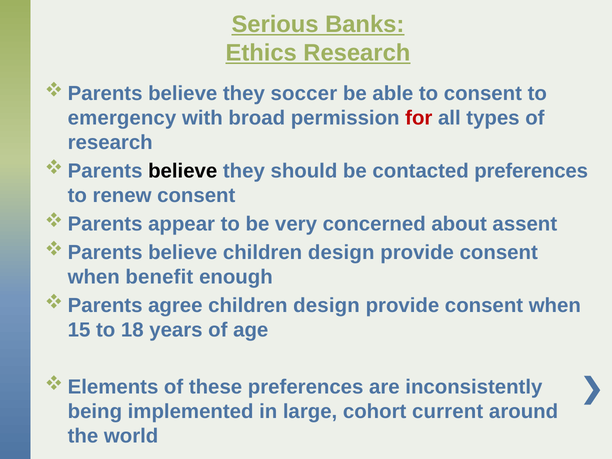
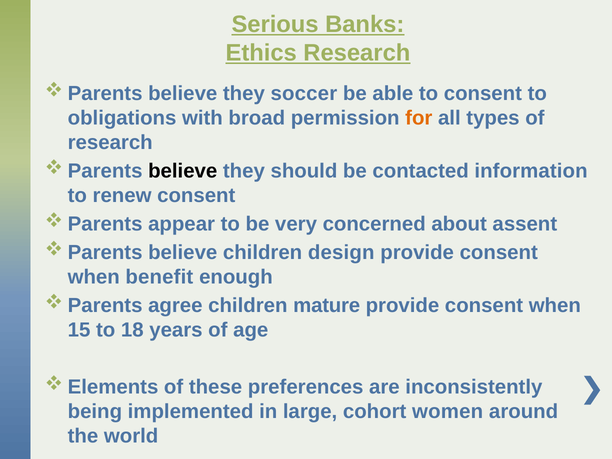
emergency: emergency -> obligations
for colour: red -> orange
contacted preferences: preferences -> information
agree children design: design -> mature
current: current -> women
